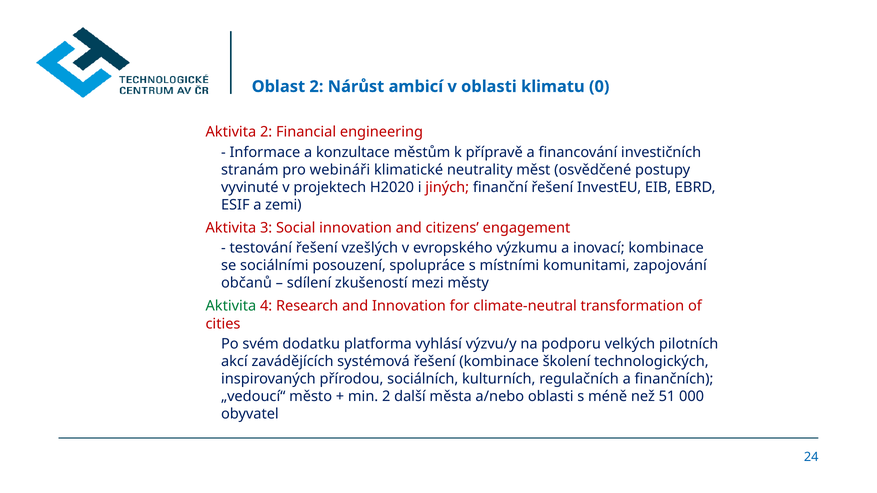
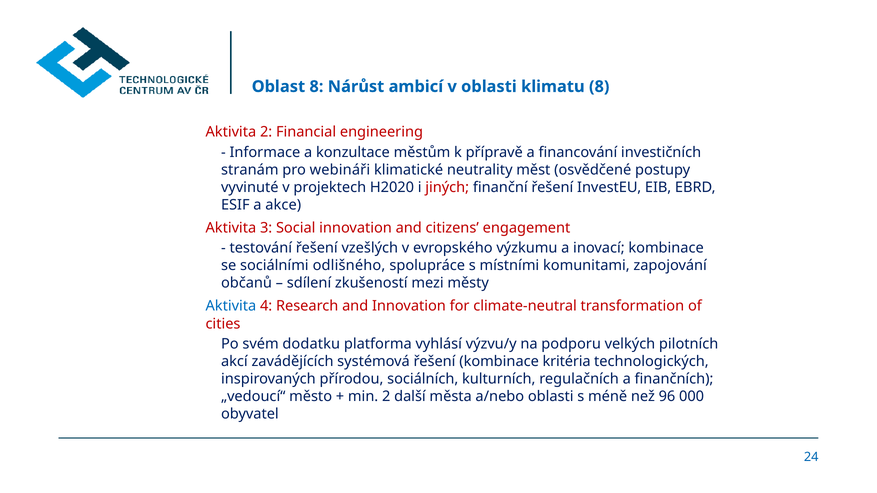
Oblast 2: 2 -> 8
klimatu 0: 0 -> 8
zemi: zemi -> akce
posouzení: posouzení -> odlišného
Aktivita at (231, 306) colour: green -> blue
školení: školení -> kritéria
51: 51 -> 96
